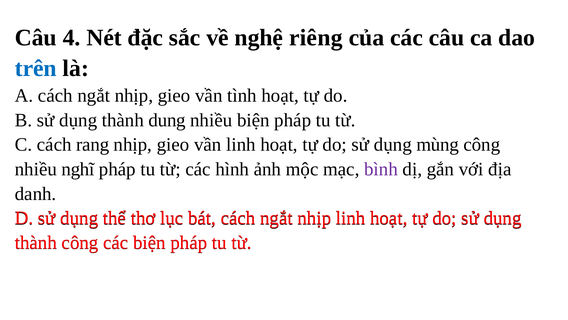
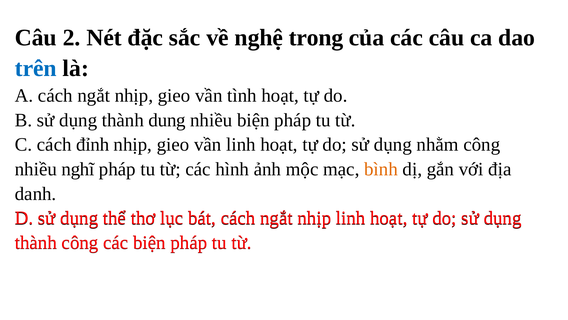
4: 4 -> 2
riêng: riêng -> trong
rang: rang -> đỉnh
mùng: mùng -> nhằm
bình colour: purple -> orange
